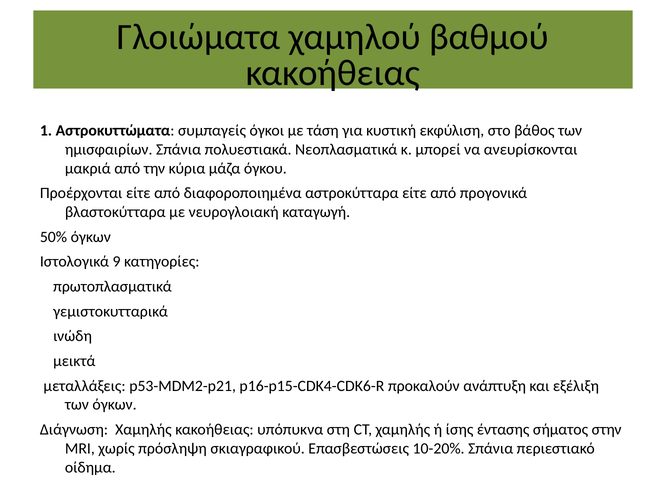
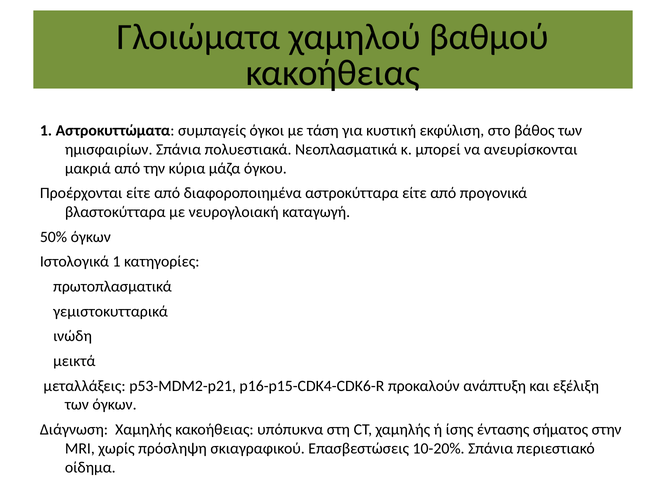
Ιστολογικά 9: 9 -> 1
